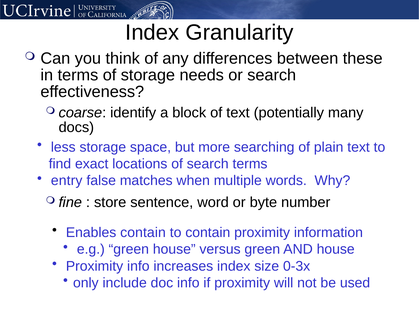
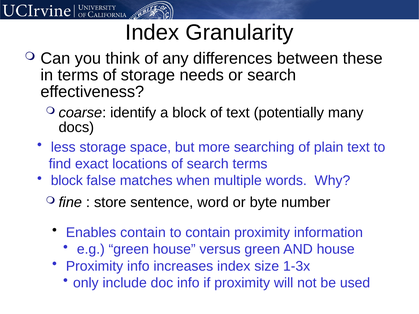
entry at (67, 181): entry -> block
0-3x: 0-3x -> 1-3x
